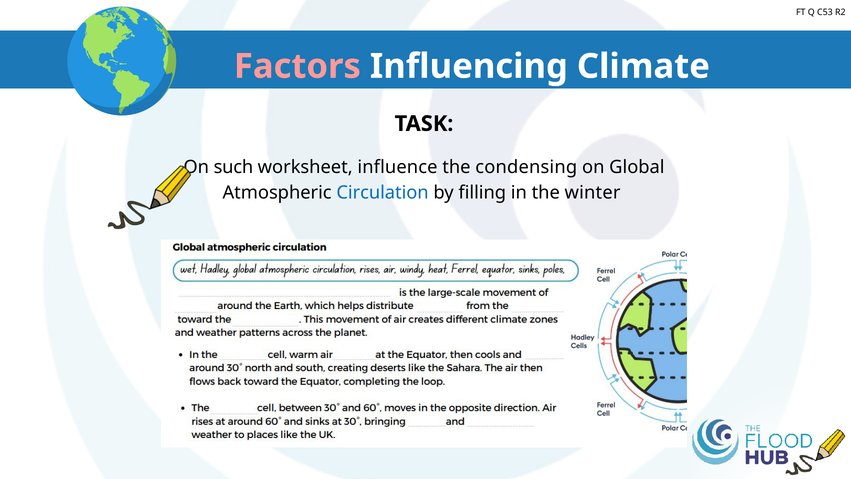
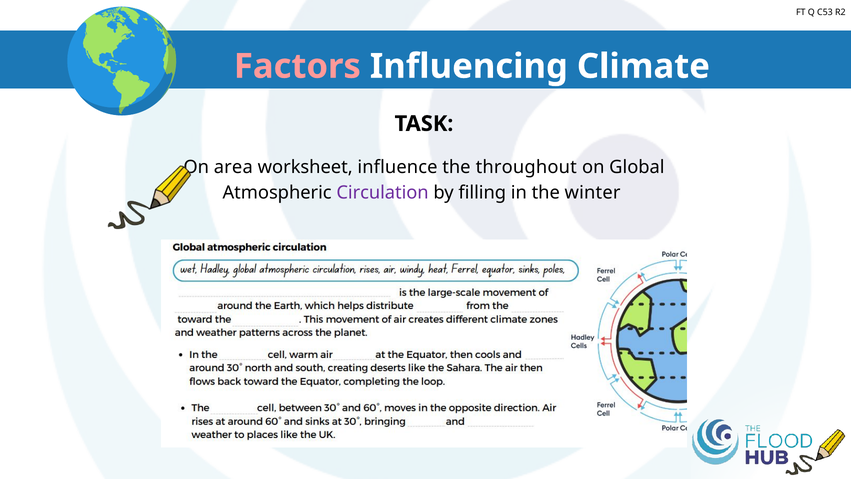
such: such -> area
condensing: condensing -> throughout
Circulation colour: blue -> purple
